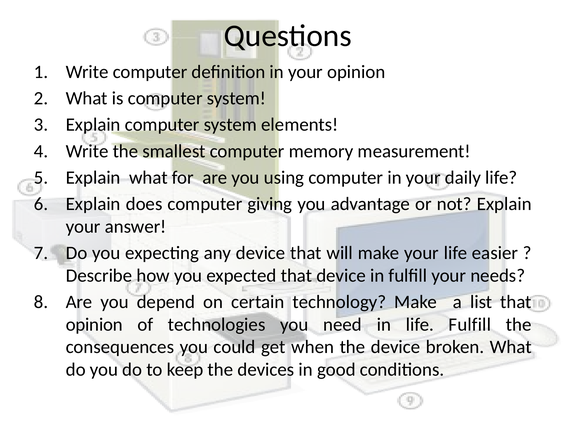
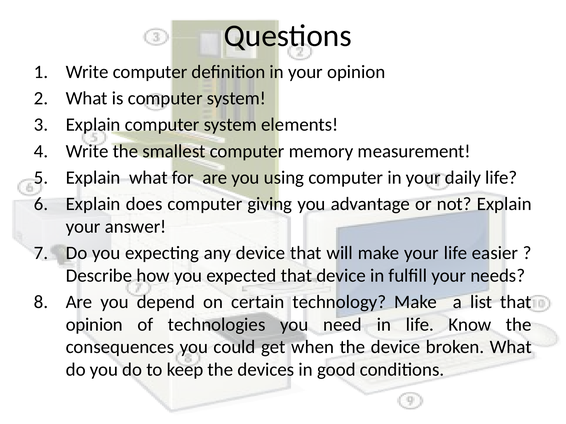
life Fulfill: Fulfill -> Know
